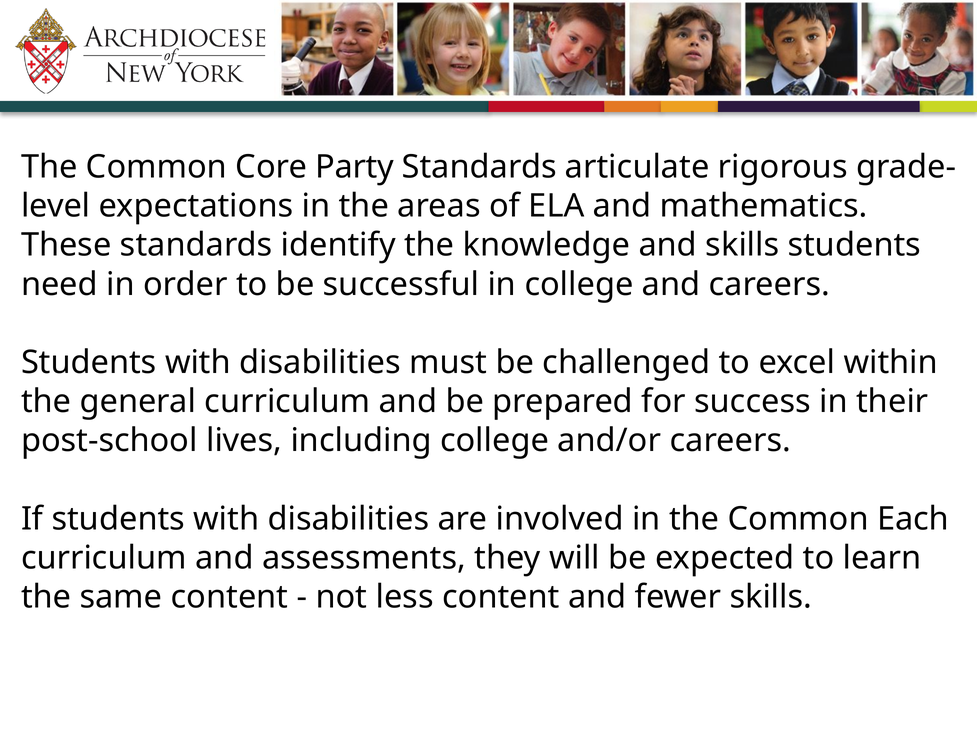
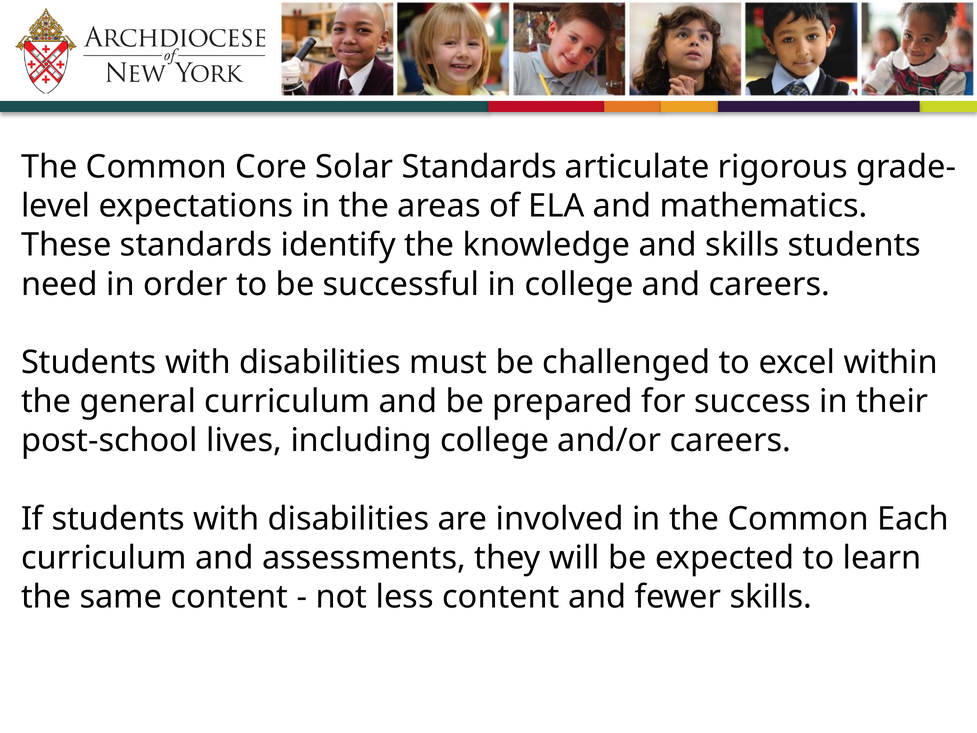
Party: Party -> Solar
